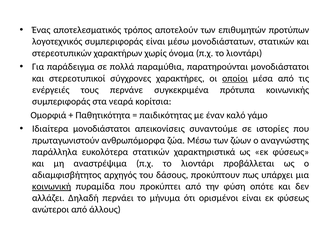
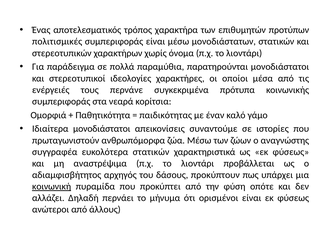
αποτελούν: αποτελούν -> χαρακτήρα
λογοτεχνικός: λογοτεχνικός -> πολιτισμικές
σύγχρονες: σύγχρονες -> ιδεολογίες
οποίοι underline: present -> none
παράλληλα: παράλληλα -> συγγραφέα
